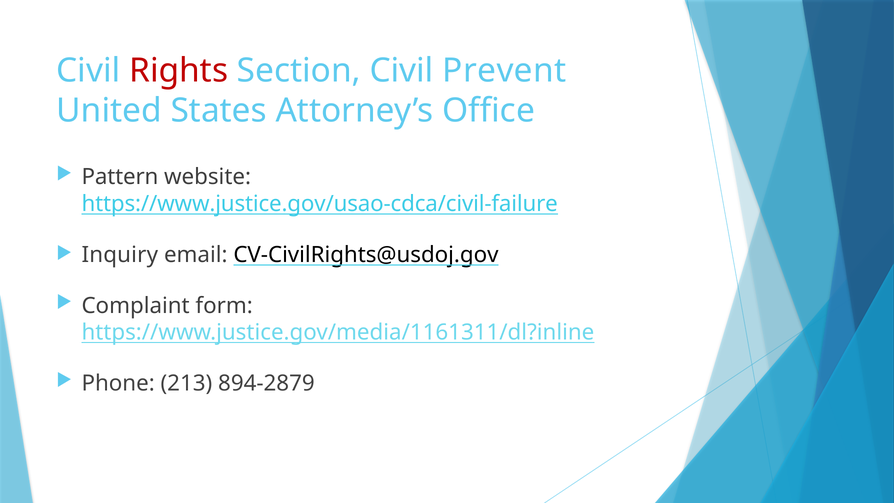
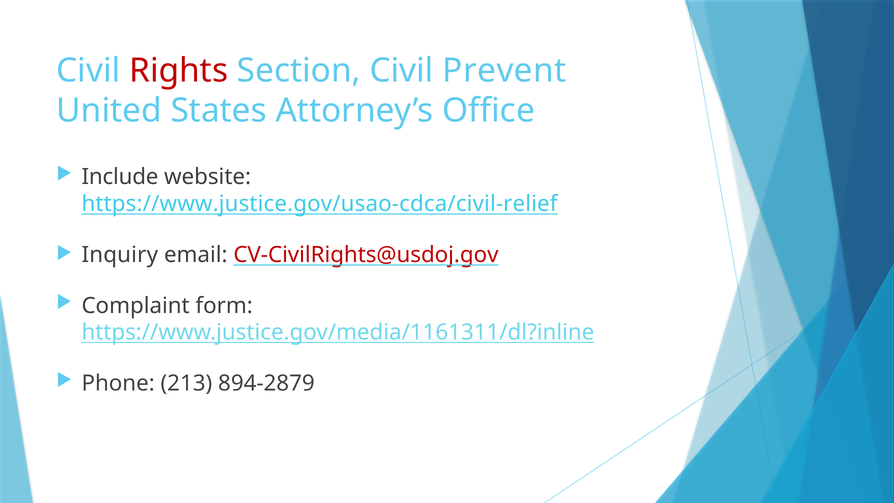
Pattern: Pattern -> Include
https://www.justice.gov/usao-cdca/civil-failure: https://www.justice.gov/usao-cdca/civil-failure -> https://www.justice.gov/usao-cdca/civil-relief
CV-CivilRights@usdoj.gov colour: black -> red
